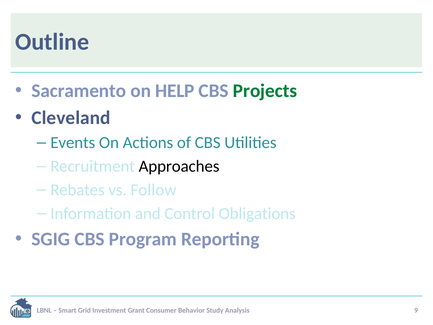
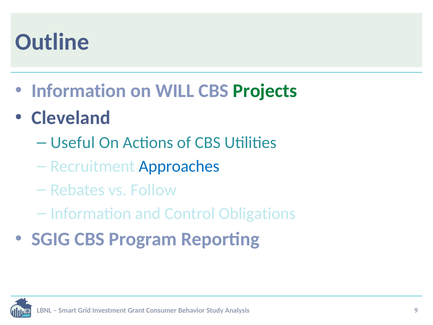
Sacramento at (79, 91): Sacramento -> Information
HELP: HELP -> WILL
Events: Events -> Useful
Approaches colour: black -> blue
